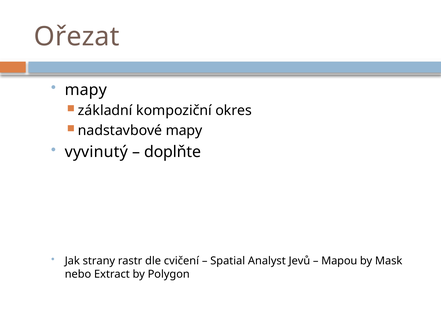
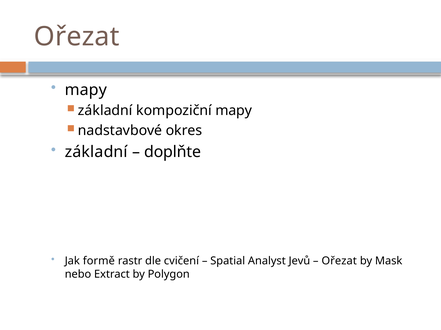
kompoziční okres: okres -> mapy
nadstavbové mapy: mapy -> okres
vyvinutý at (96, 152): vyvinutý -> základní
strany: strany -> formě
Mapou at (339, 261): Mapou -> Ořezat
